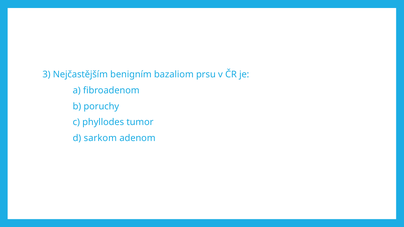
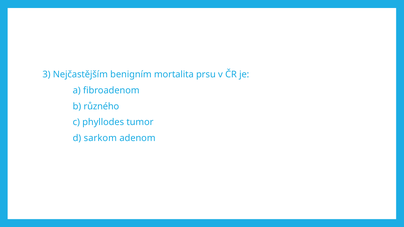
bazaliom: bazaliom -> mortalita
poruchy: poruchy -> různého
